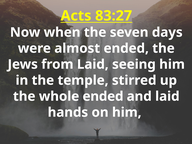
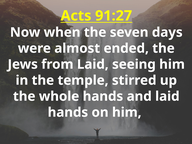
83:27: 83:27 -> 91:27
whole ended: ended -> hands
